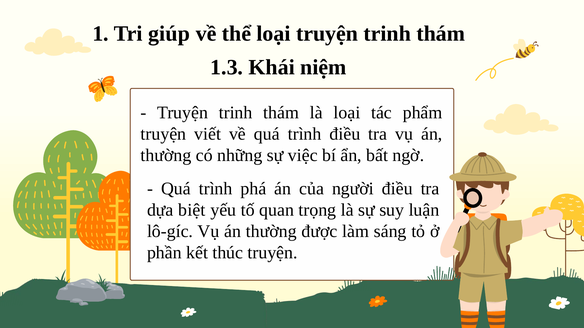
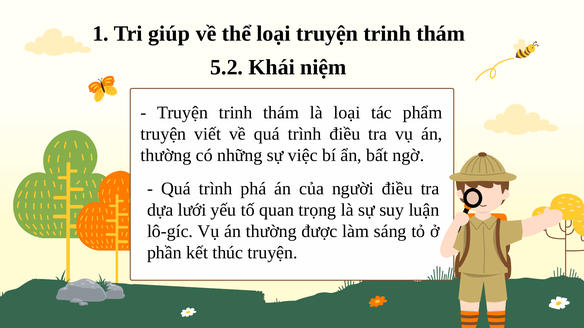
1.3: 1.3 -> 5.2
biệt: biệt -> lưới
